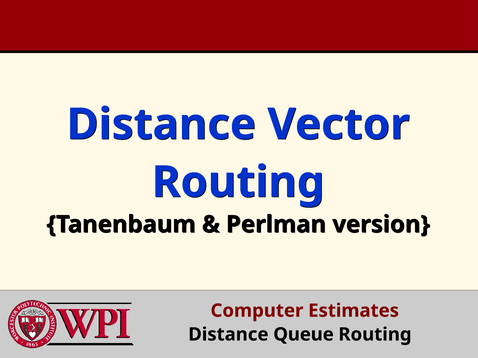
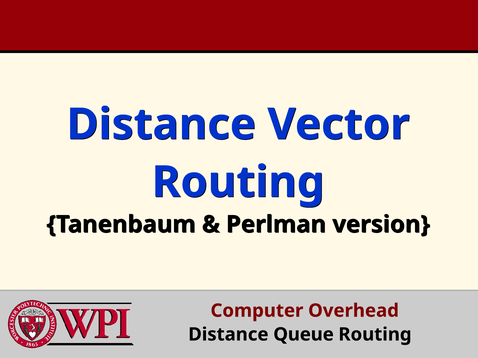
Estimates: Estimates -> Overhead
